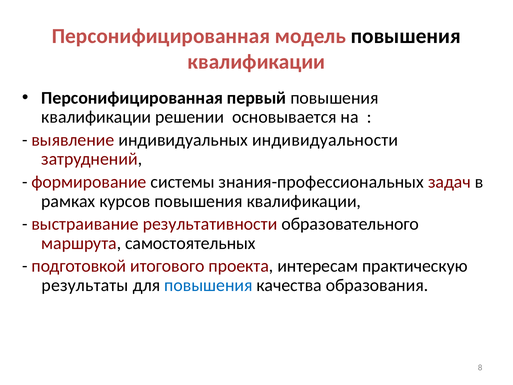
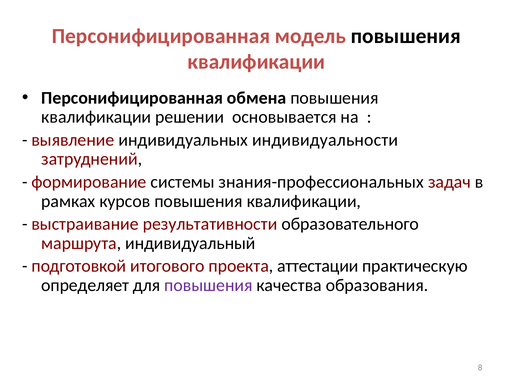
первый: первый -> обмена
самостоятельных: самостоятельных -> индивидуальный
интересам: интересам -> аттестации
результаты: результаты -> определяет
повышения at (208, 285) colour: blue -> purple
